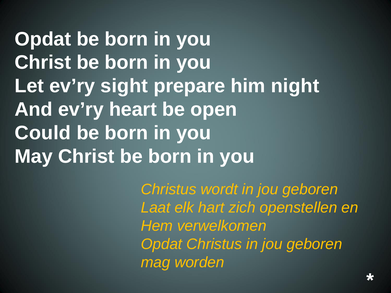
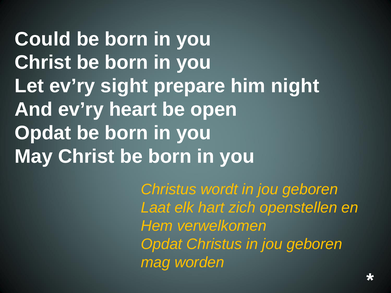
Opdat at (43, 39): Opdat -> Could
Could at (43, 133): Could -> Opdat
